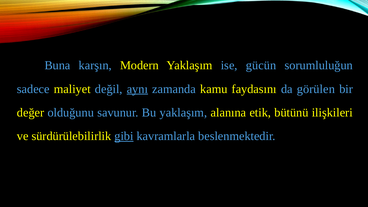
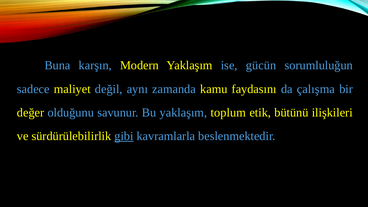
aynı underline: present -> none
görülen: görülen -> çalışma
alanına: alanına -> toplum
